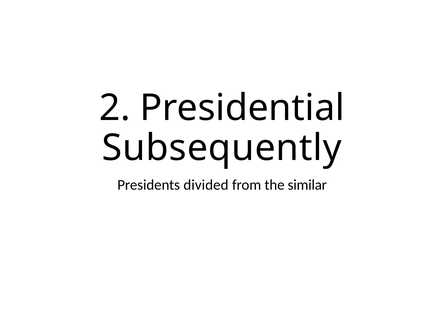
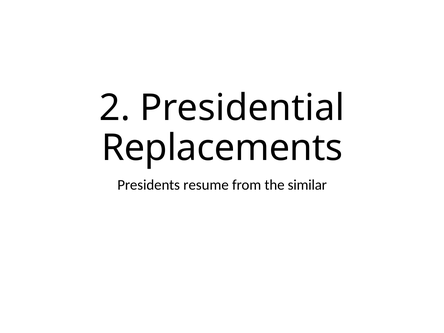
Subsequently: Subsequently -> Replacements
divided: divided -> resume
